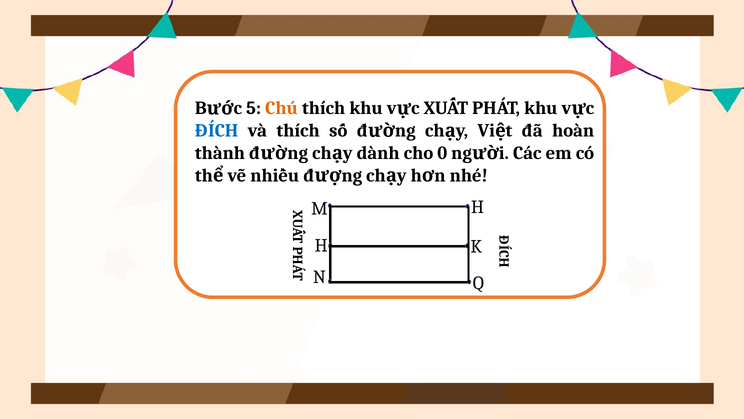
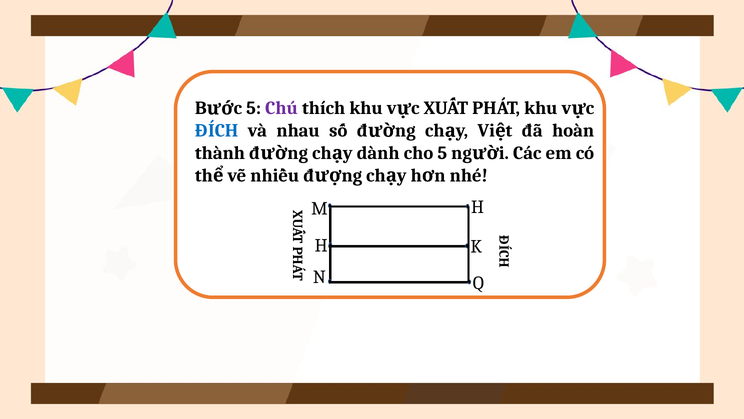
Chú colour: orange -> purple
và thích: thích -> nhau
cho 0: 0 -> 5
